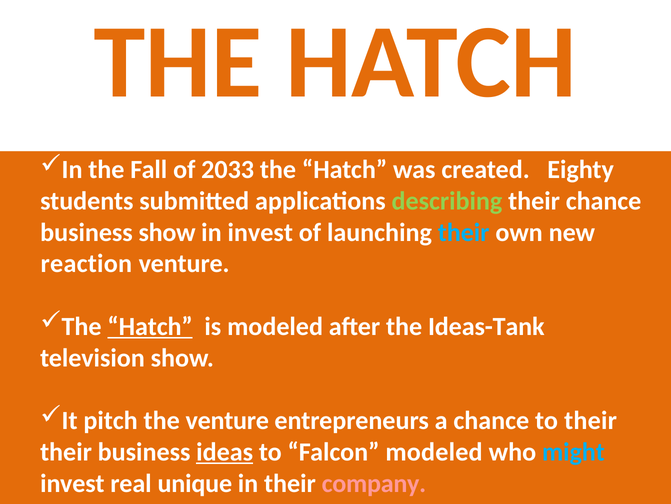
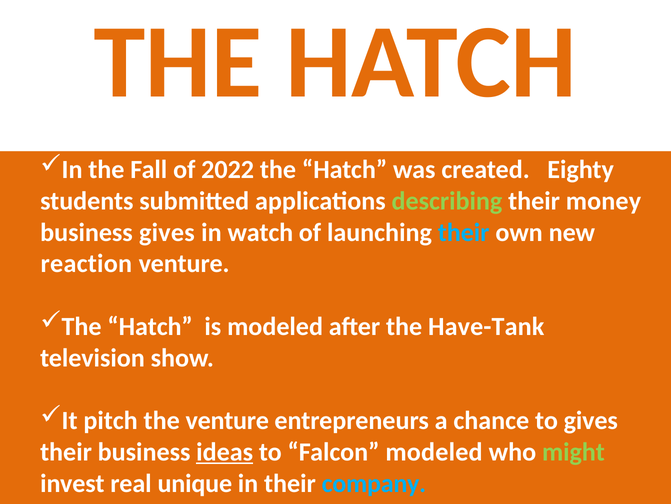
2033: 2033 -> 2022
their chance: chance -> money
business show: show -> gives
in invest: invest -> watch
Hatch at (150, 326) underline: present -> none
Ideas-Tank: Ideas-Tank -> Have-Tank
to their: their -> gives
might colour: light blue -> light green
company colour: pink -> light blue
